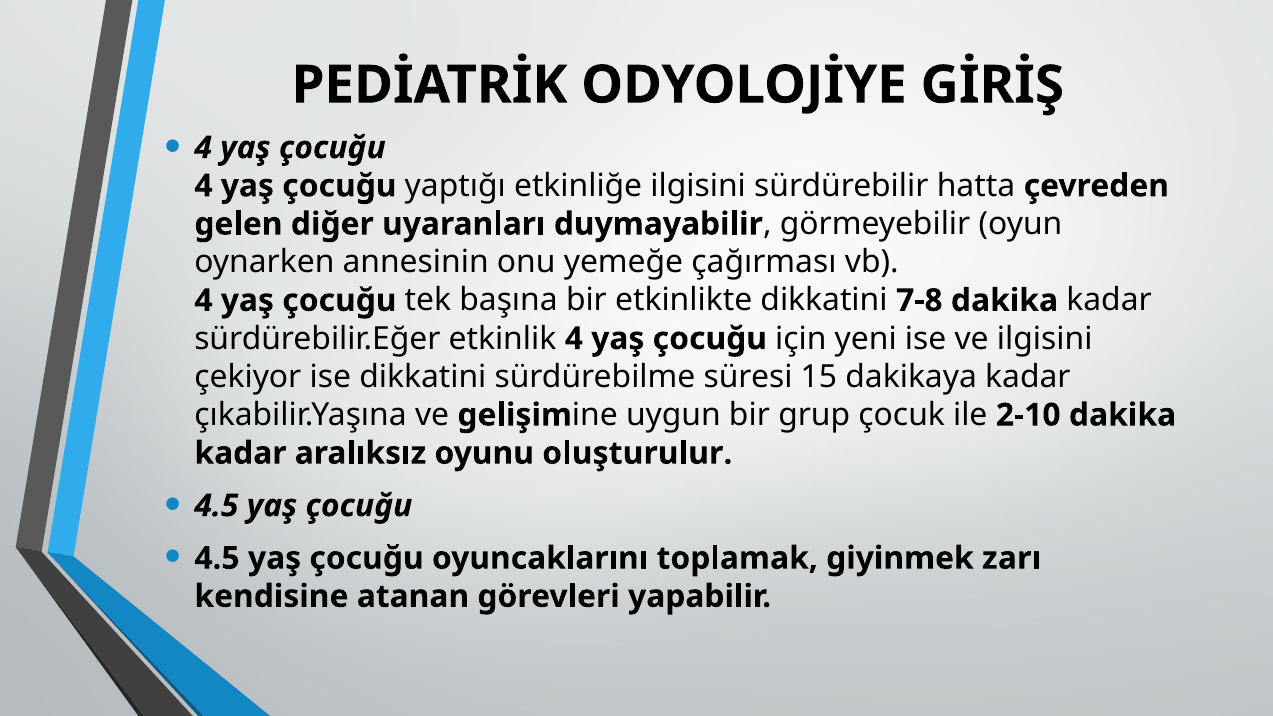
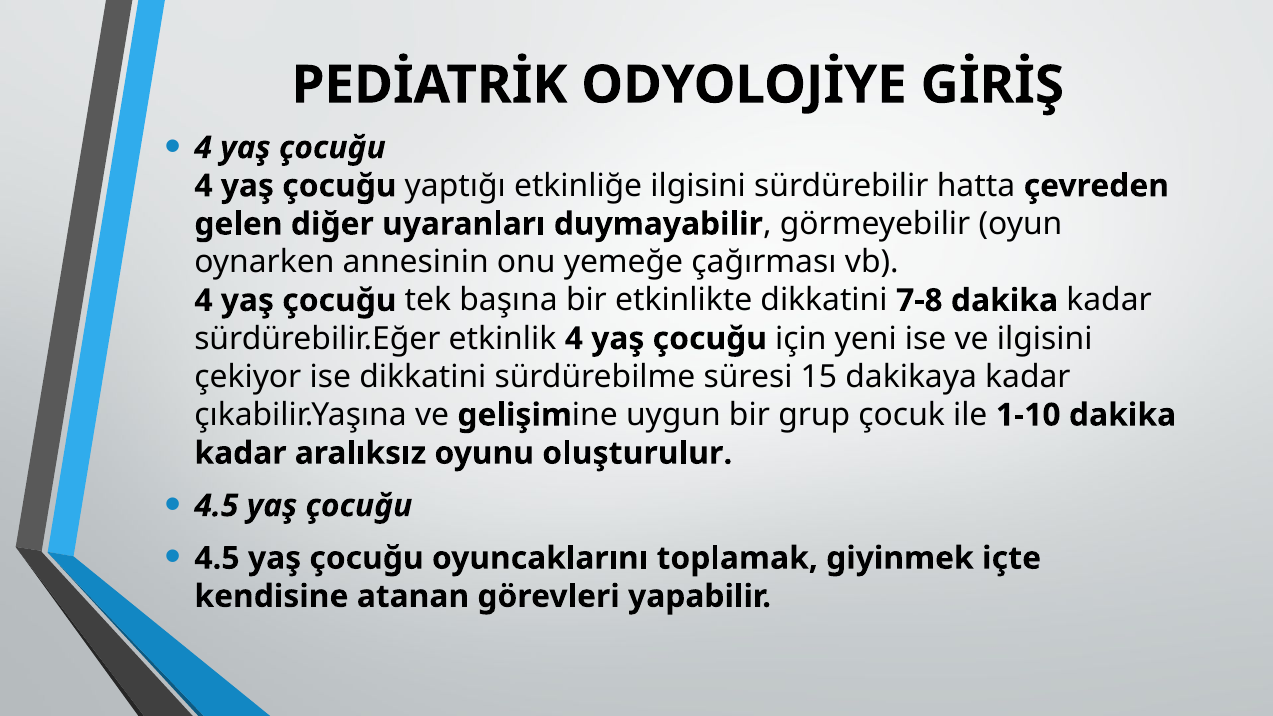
2-10: 2-10 -> 1-10
zarı: zarı -> içte
